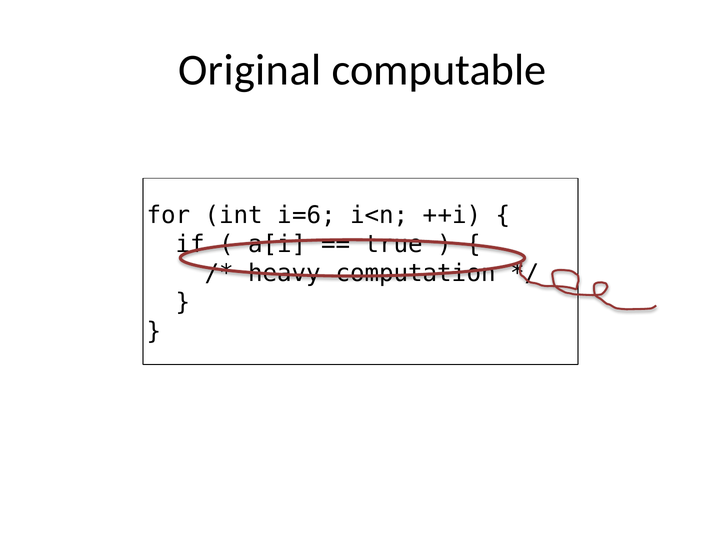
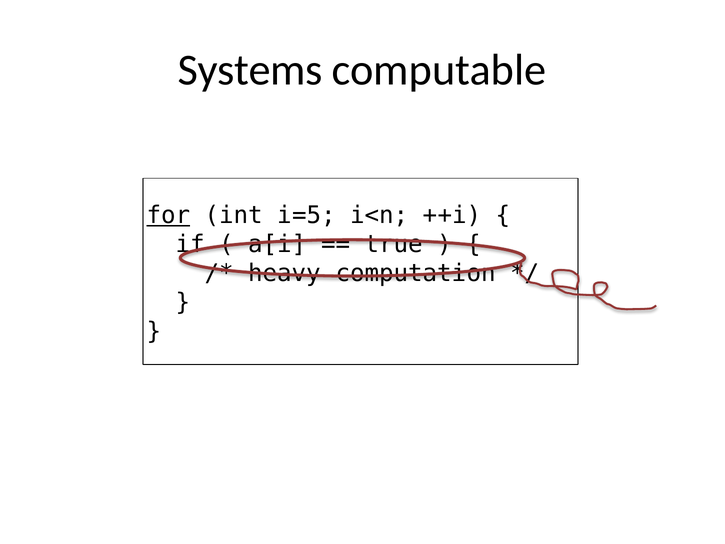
Original: Original -> Systems
for underline: none -> present
i=6: i=6 -> i=5
